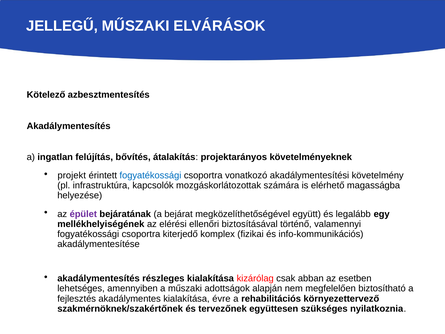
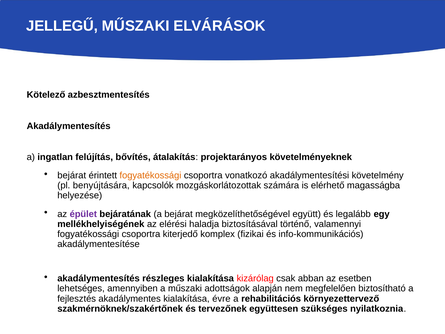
projekt at (72, 175): projekt -> bejárat
fogyatékossági at (150, 175) colour: blue -> orange
infrastruktúra: infrastruktúra -> benyújtására
ellenőri: ellenőri -> haladja
